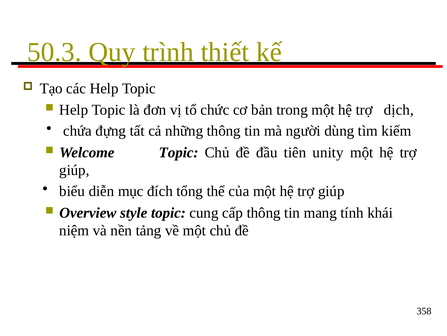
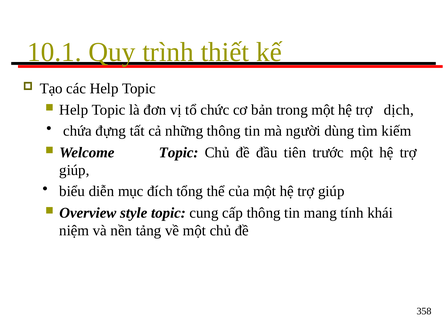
50.3: 50.3 -> 10.1
unity: unity -> trước
